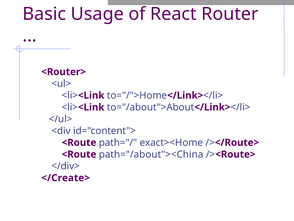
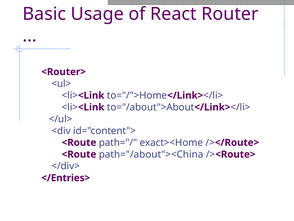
</Create>: </Create> -> </Entries>
